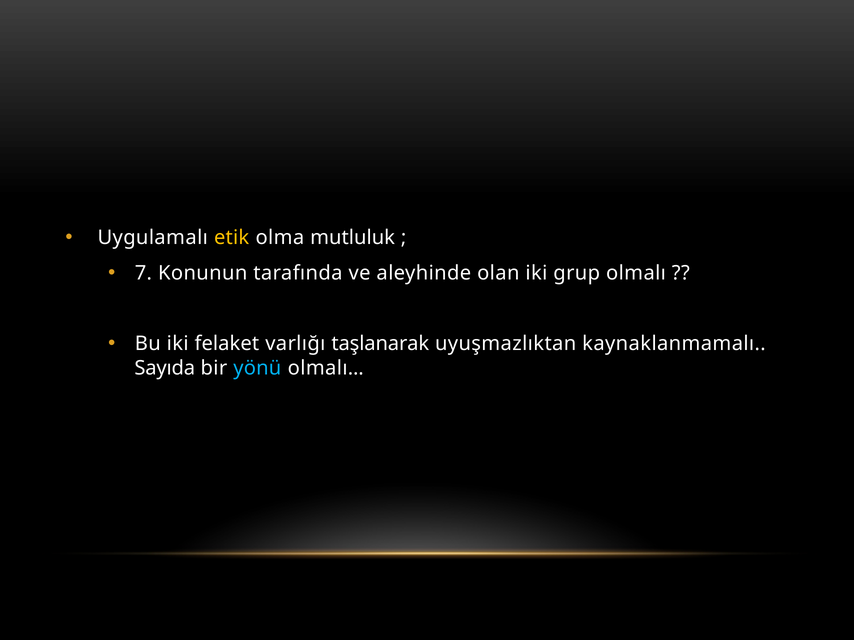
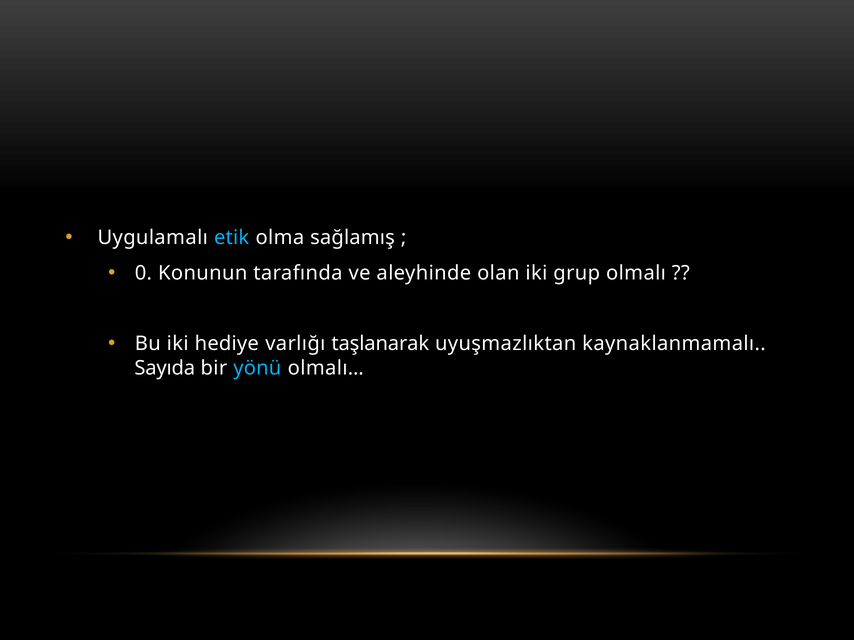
etik colour: yellow -> light blue
mutluluk: mutluluk -> sağlamış
7: 7 -> 0
felaket: felaket -> hediye
